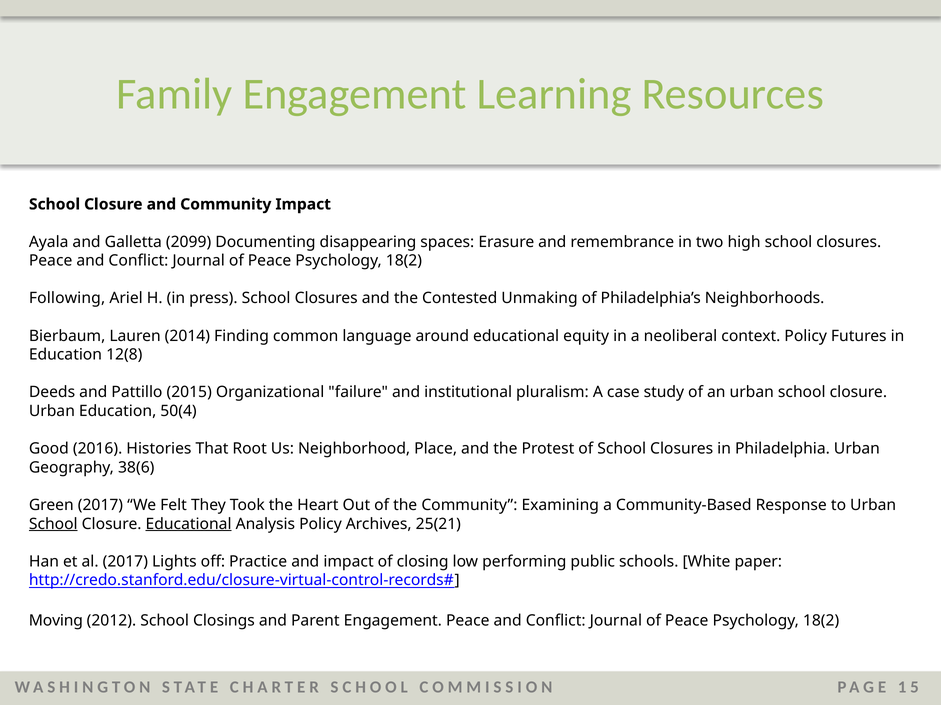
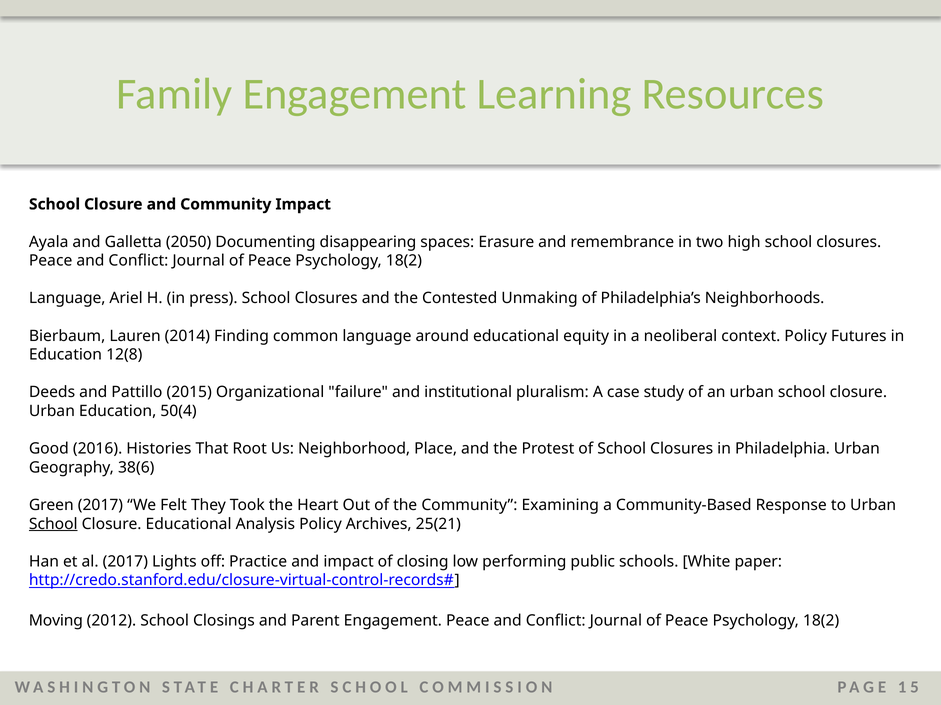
2099: 2099 -> 2050
Following at (67, 299): Following -> Language
Educational at (189, 524) underline: present -> none
